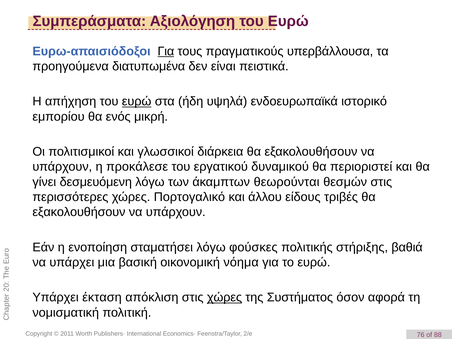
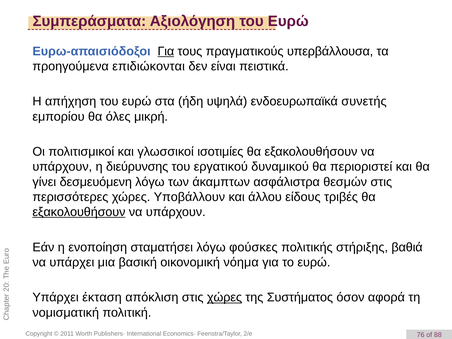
διατυπωμένα: διατυπωμένα -> επιδιώκονται
ευρώ at (137, 101) underline: present -> none
ιστορικό: ιστορικό -> συνετής
ενός: ενός -> όλες
διάρκεια: διάρκεια -> ισοτιμίες
προκάλεσε: προκάλεσε -> διεύρυνσης
θεωρούνται: θεωρούνται -> ασφάλιστρα
Πορτογαλικό: Πορτογαλικό -> Υποβάλλουν
εξακολουθήσουν at (79, 212) underline: none -> present
